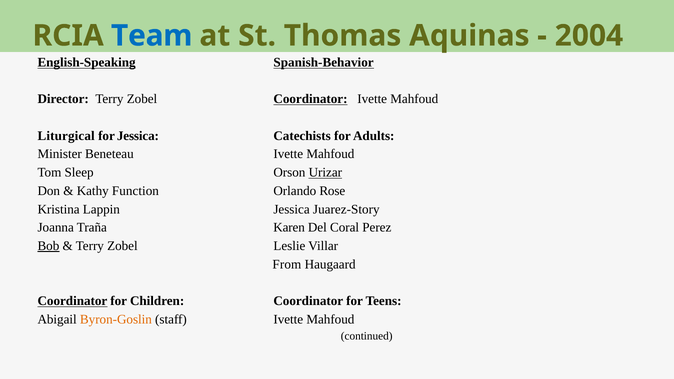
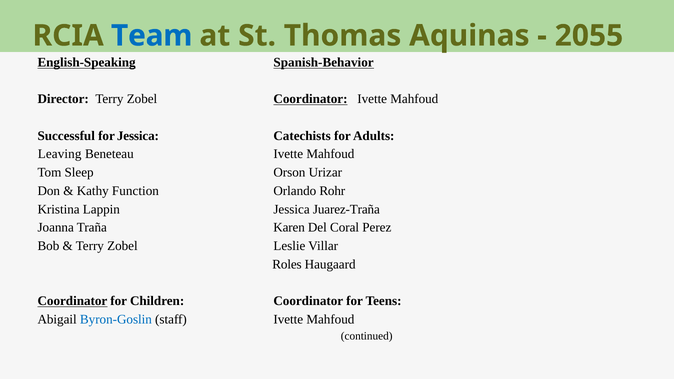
2004: 2004 -> 2055
Liturgical: Liturgical -> Successful
Minister: Minister -> Leaving
Urizar underline: present -> none
Rose: Rose -> Rohr
Juarez-Story: Juarez-Story -> Juarez-Traña
Bob underline: present -> none
From: From -> Roles
Byron-Goslin colour: orange -> blue
